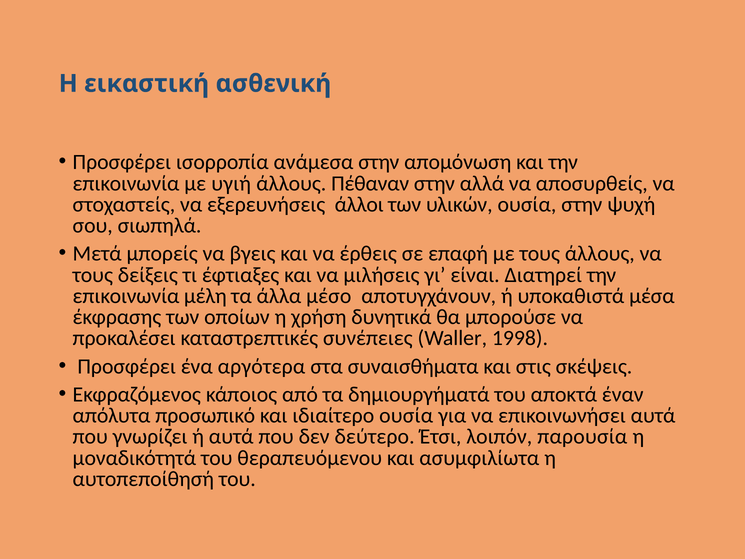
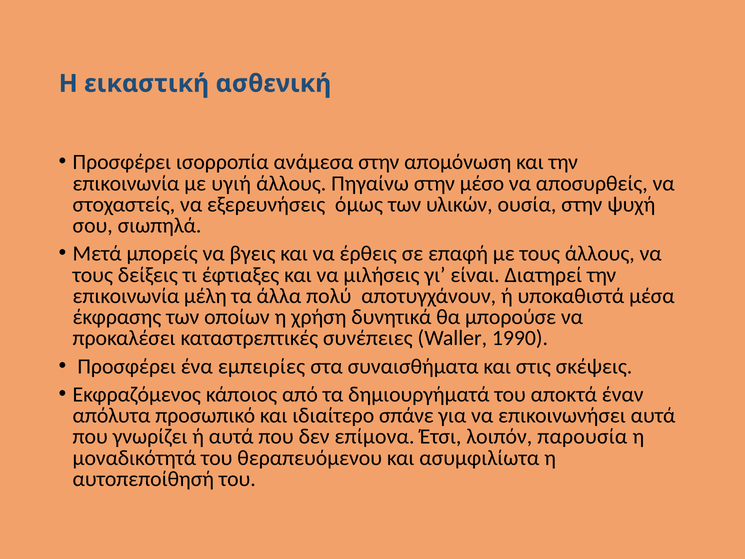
Πέθαναν: Πέθαναν -> Πηγαίνω
αλλά: αλλά -> μέσο
άλλοι: άλλοι -> όμως
μέσο: μέσο -> πολύ
1998: 1998 -> 1990
αργότερα: αργότερα -> εμπειρίες
ιδιαίτερο ουσία: ουσία -> σπάνε
δεύτερο: δεύτερο -> επίμονα
